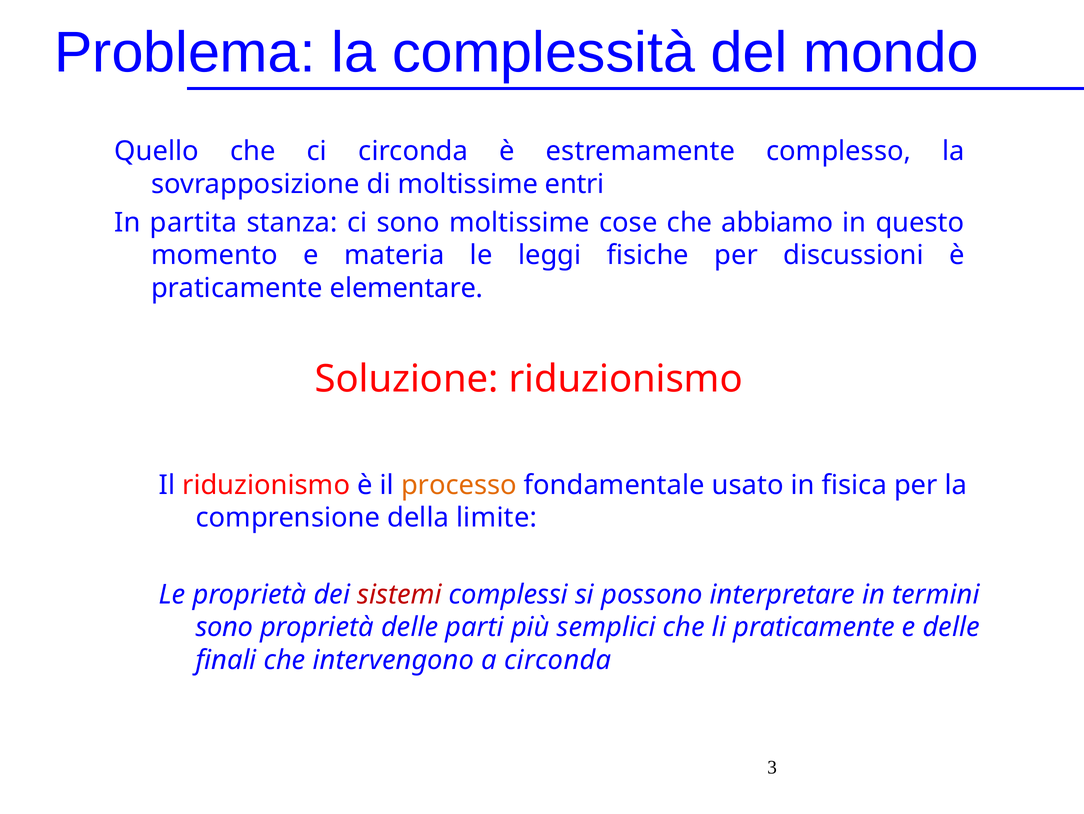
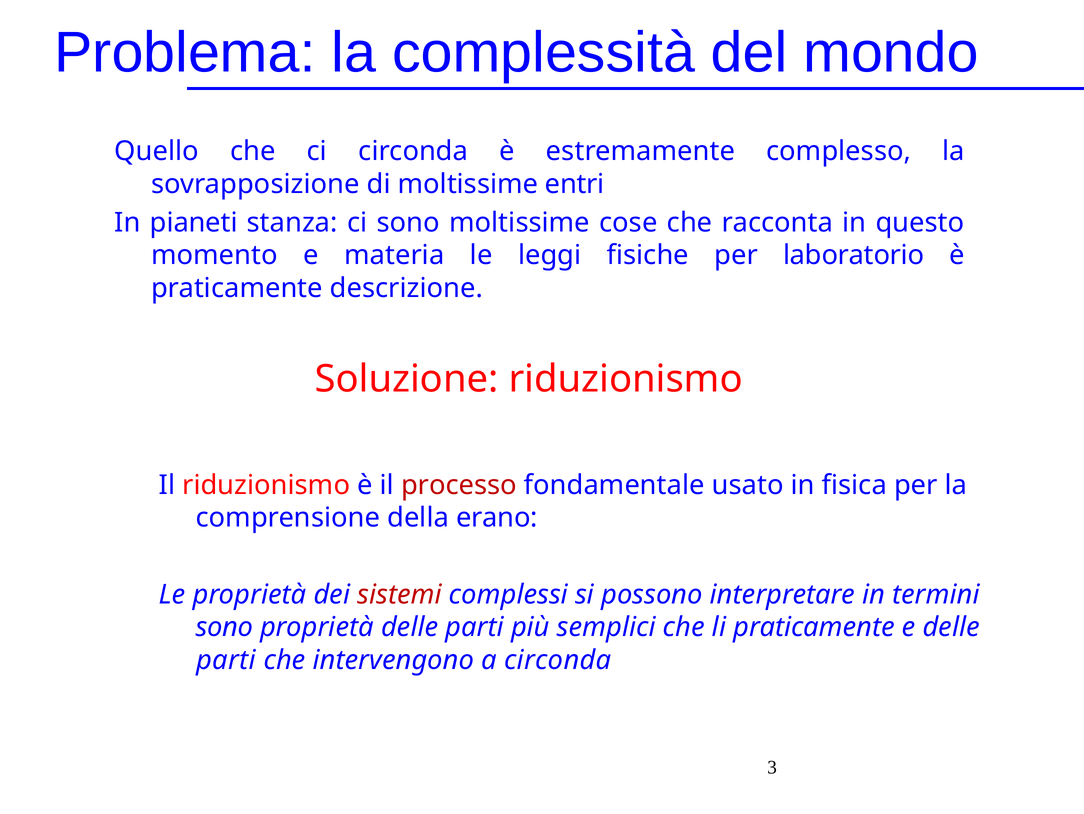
partita: partita -> pianeti
abbiamo: abbiamo -> racconta
discussioni: discussioni -> laboratorio
elementare: elementare -> descrizione
processo colour: orange -> red
limite: limite -> erano
finali at (226, 660): finali -> parti
